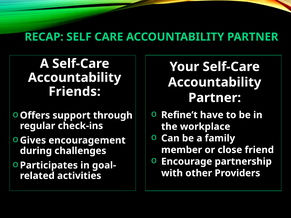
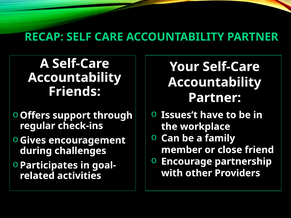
Refine’t: Refine’t -> Issues’t
